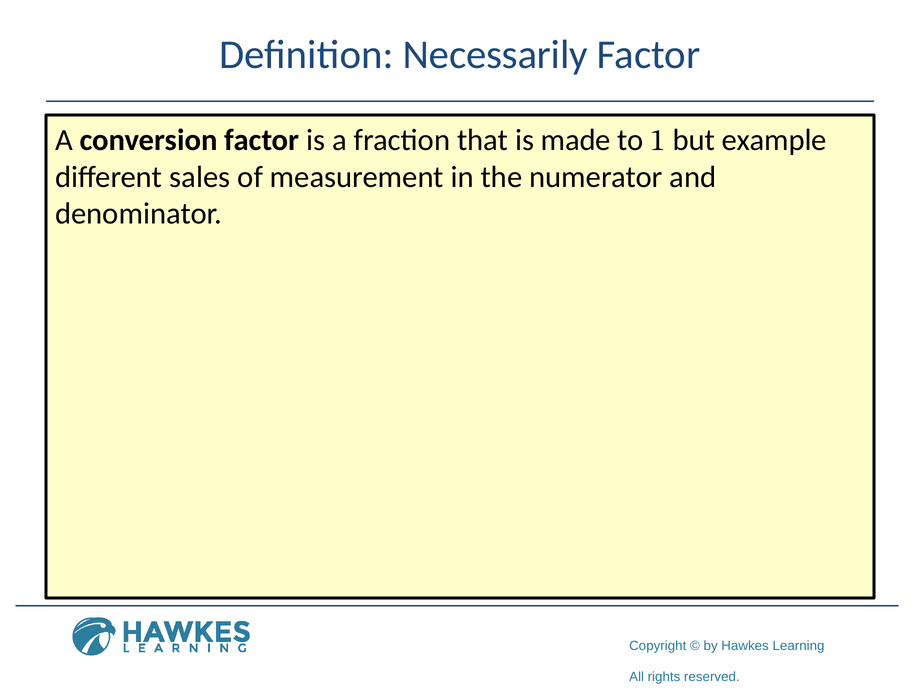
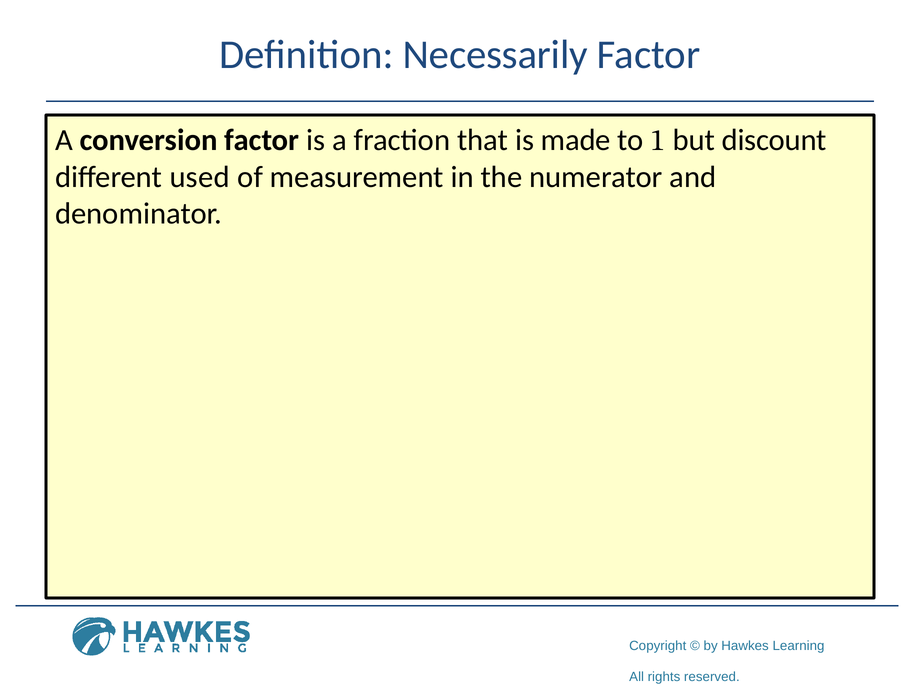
example: example -> discount
sales: sales -> used
